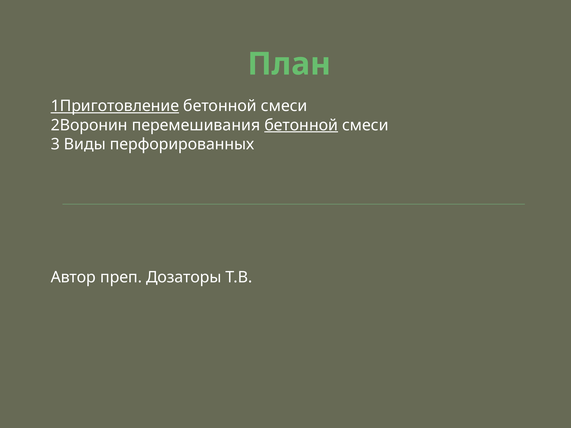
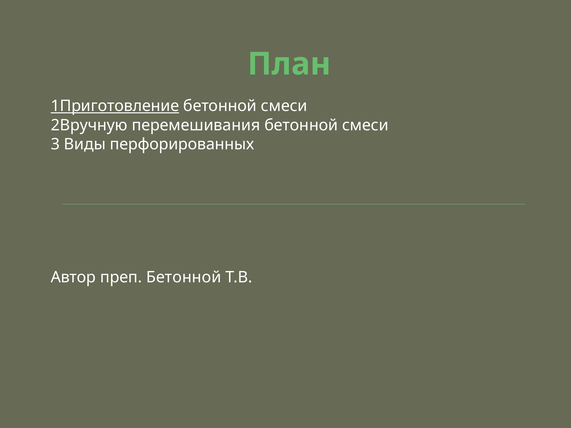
2Воронин: 2Воронин -> 2Вручную
бетонной at (301, 125) underline: present -> none
преп Дозаторы: Дозаторы -> Бетонной
